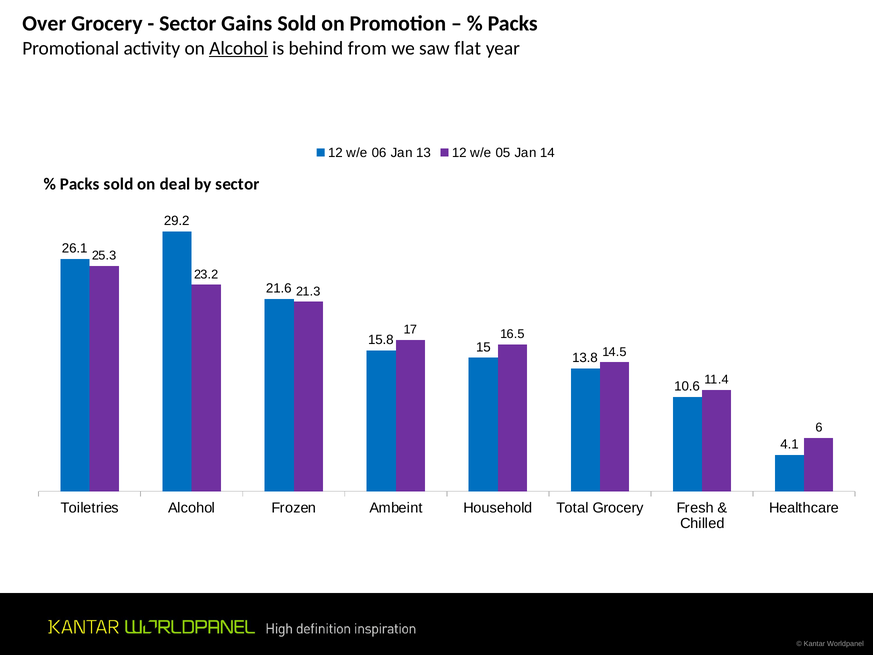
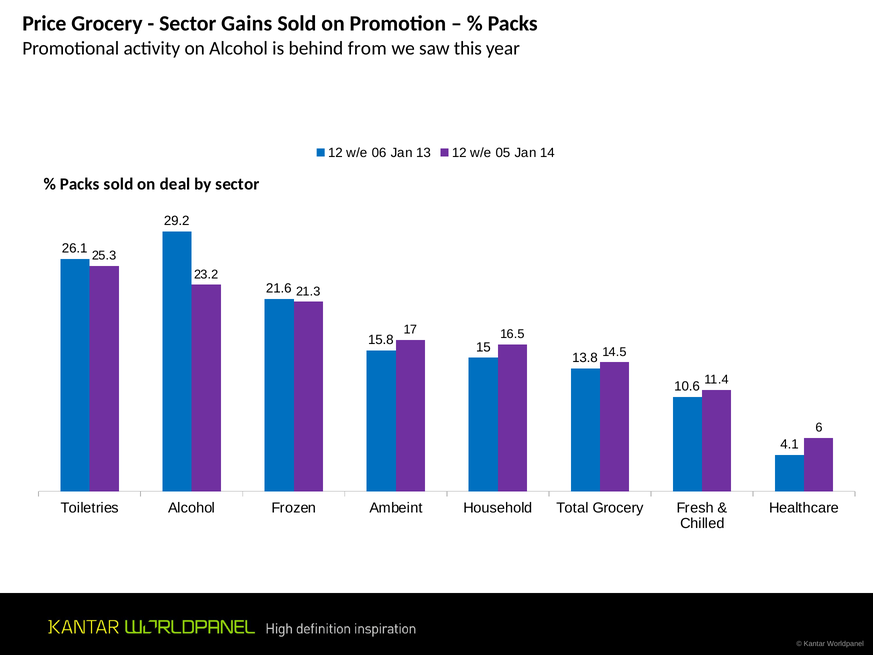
Over: Over -> Price
Alcohol at (239, 48) underline: present -> none
flat: flat -> this
